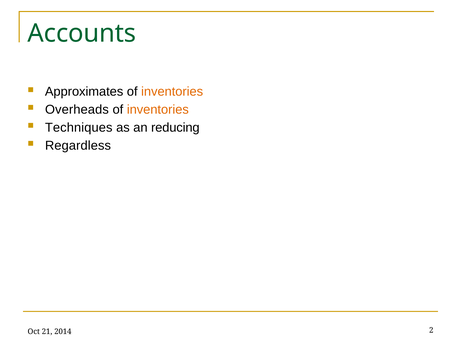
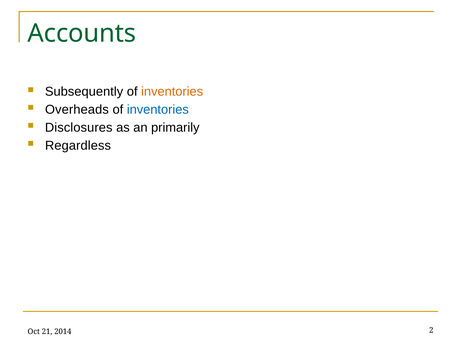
Approximates: Approximates -> Subsequently
inventories at (158, 109) colour: orange -> blue
Techniques: Techniques -> Disclosures
reducing: reducing -> primarily
